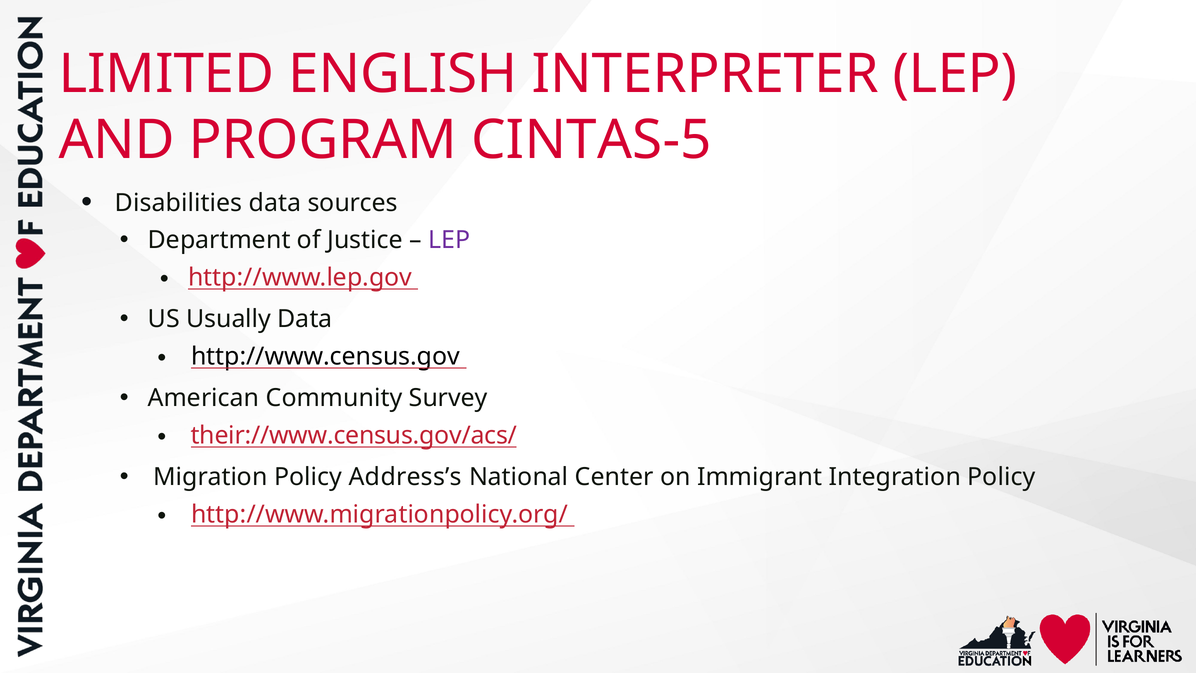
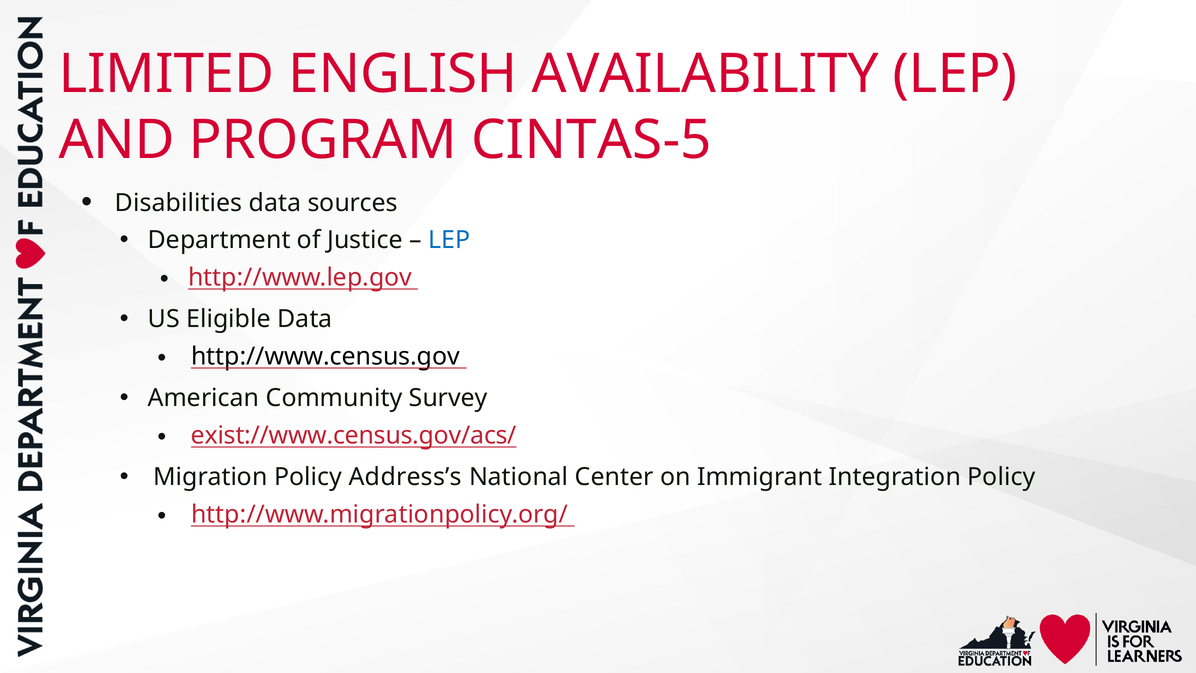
INTERPRETER: INTERPRETER -> AVAILABILITY
LEP at (449, 240) colour: purple -> blue
Usually: Usually -> Eligible
their://www.census.gov/acs/: their://www.census.gov/acs/ -> exist://www.census.gov/acs/
